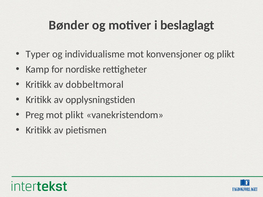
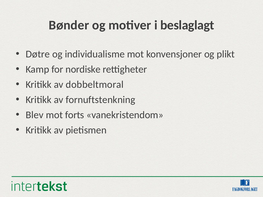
Typer: Typer -> Døtre
opplysningstiden: opplysningstiden -> fornuftstenkning
Preg: Preg -> Blev
mot plikt: plikt -> forts
